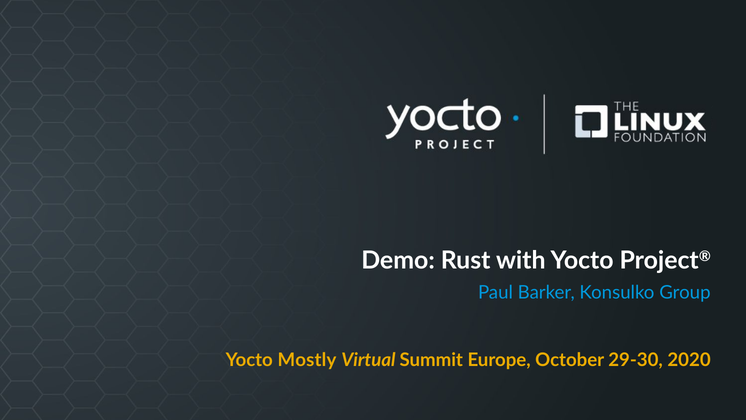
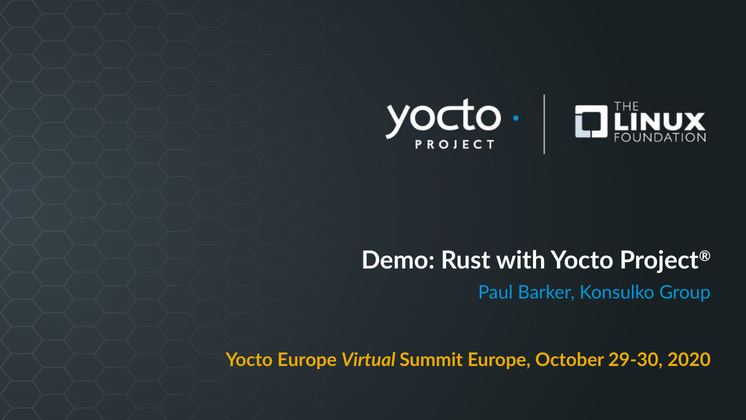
Yocto Mostly: Mostly -> Europe
